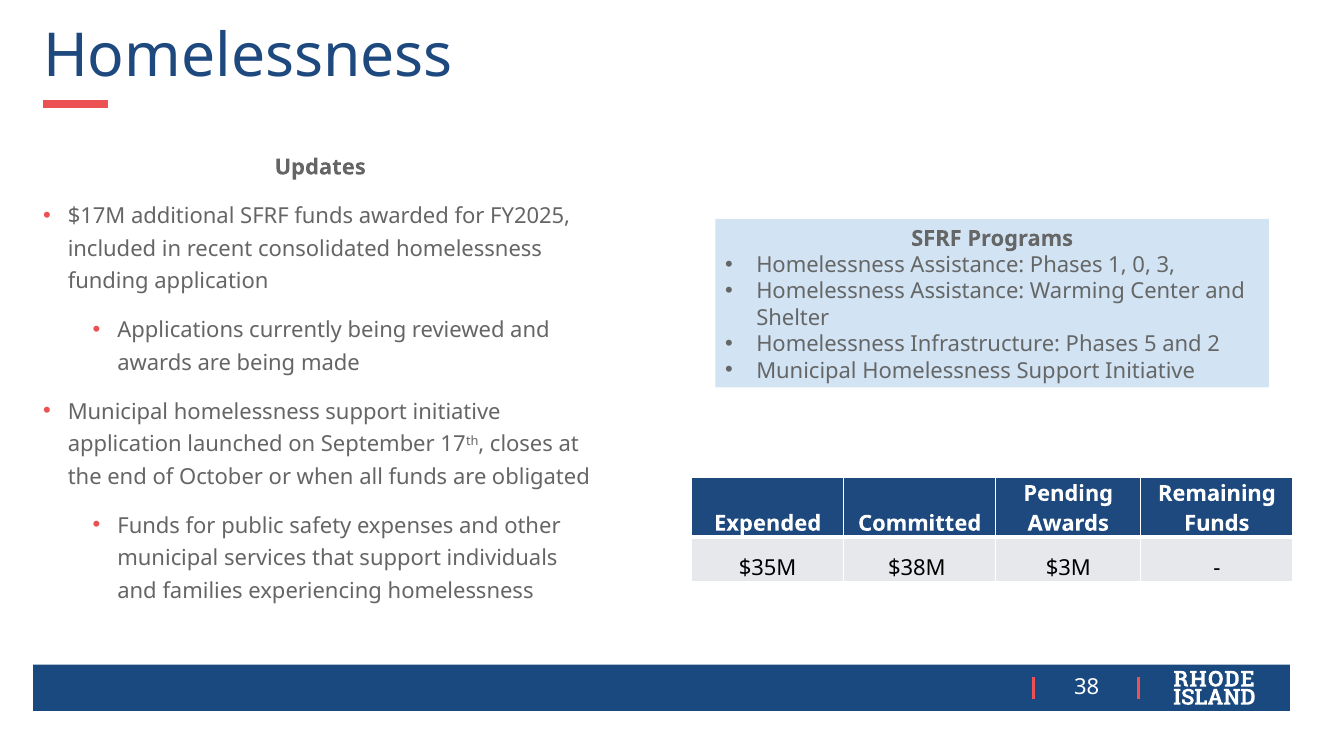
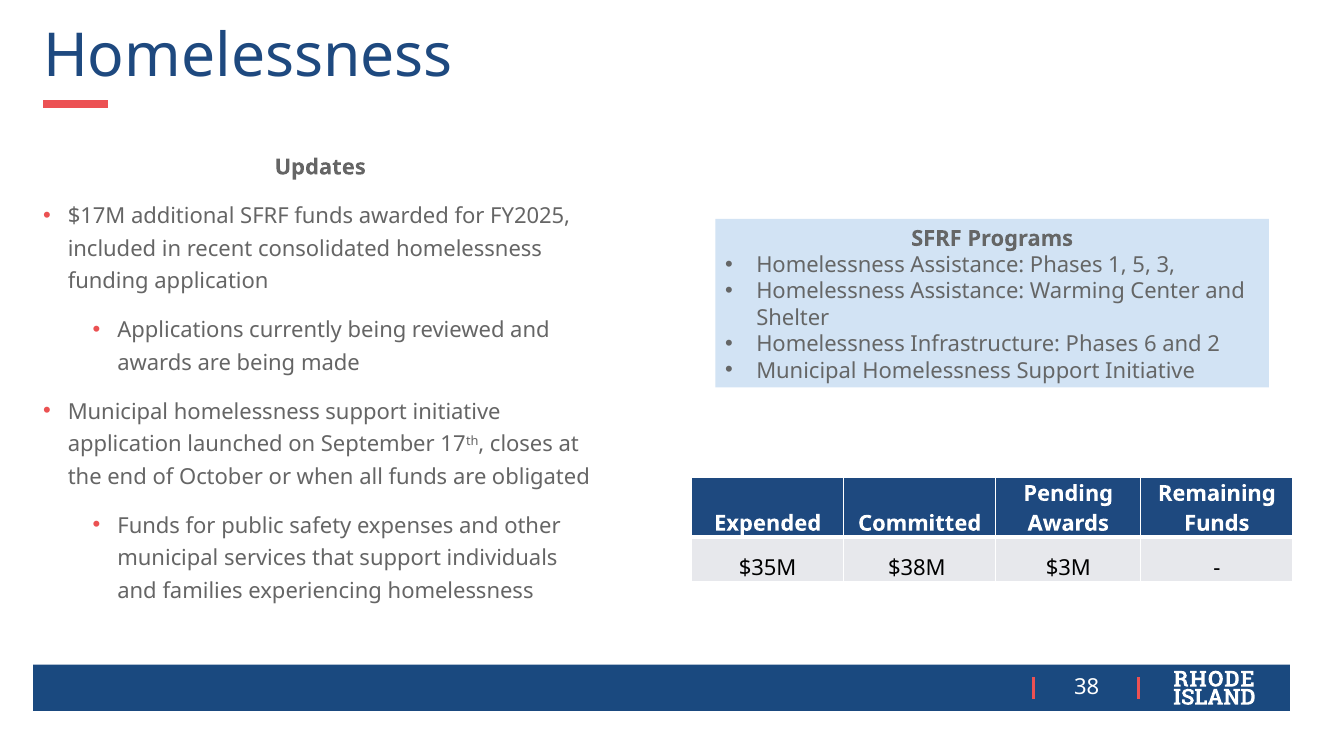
0: 0 -> 5
5: 5 -> 6
